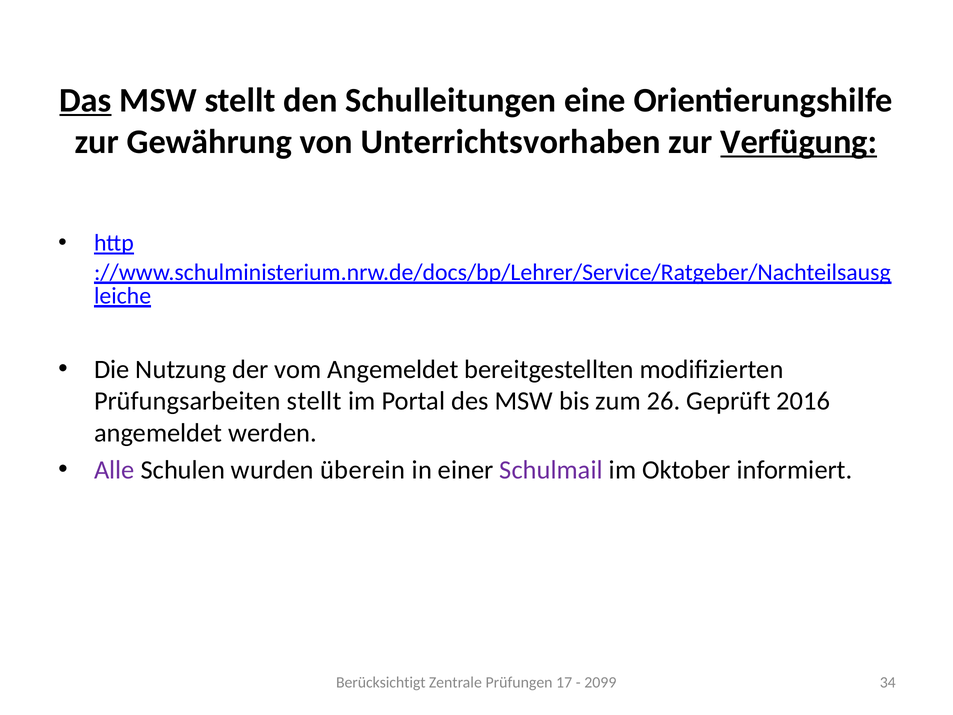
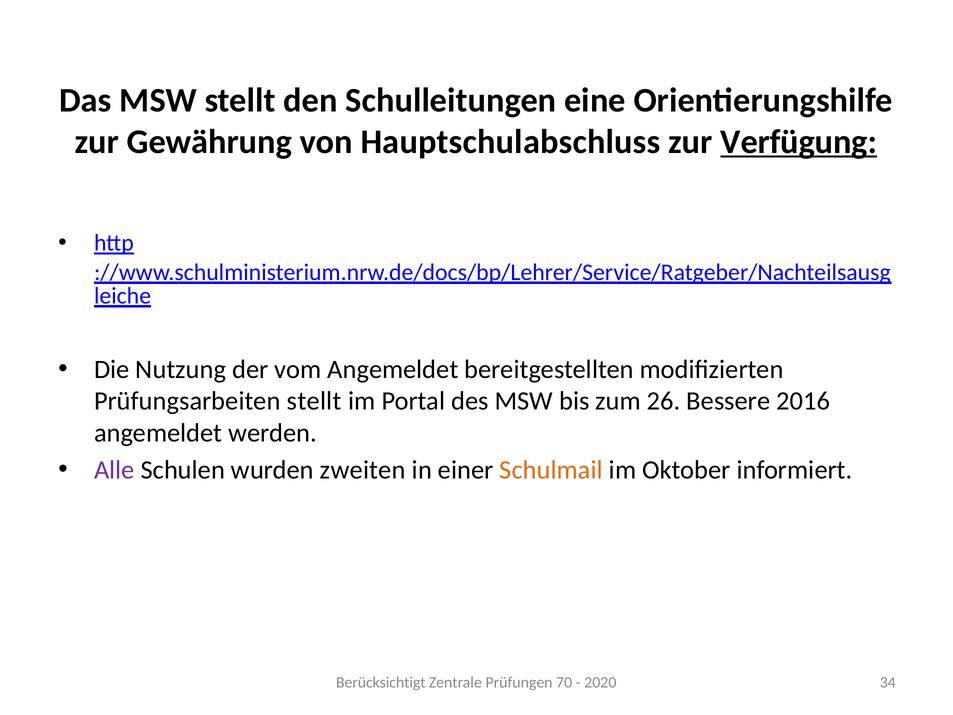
Das underline: present -> none
Unterrichtsvorhaben: Unterrichtsvorhaben -> Hauptschulabschluss
Geprüft: Geprüft -> Bessere
überein: überein -> zweiten
Schulmail colour: purple -> orange
17: 17 -> 70
2099: 2099 -> 2020
